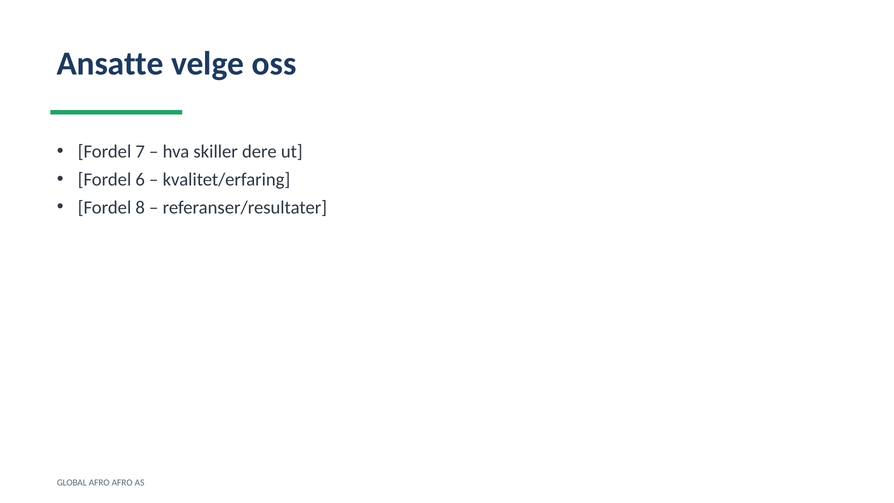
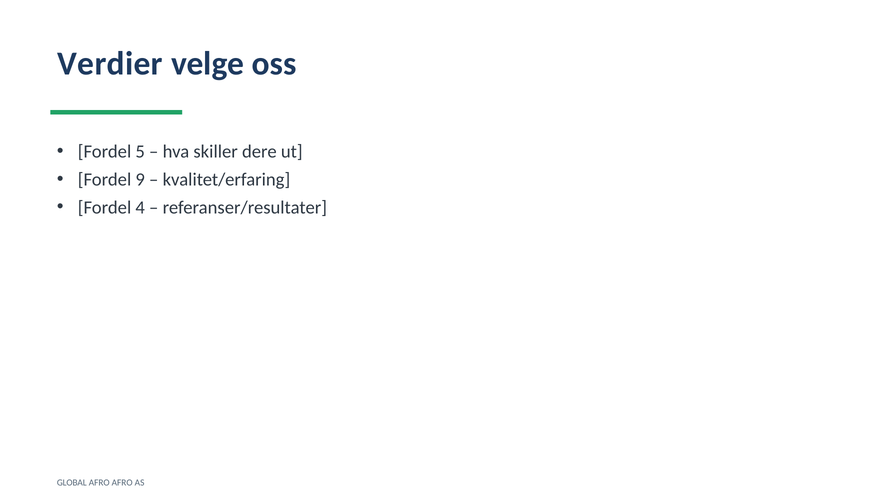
Ansatte: Ansatte -> Verdier
7: 7 -> 5
6: 6 -> 9
8: 8 -> 4
